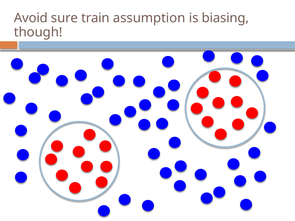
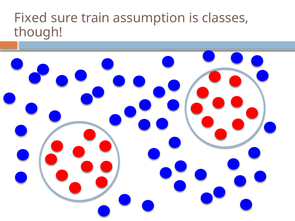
Avoid: Avoid -> Fixed
biasing: biasing -> classes
